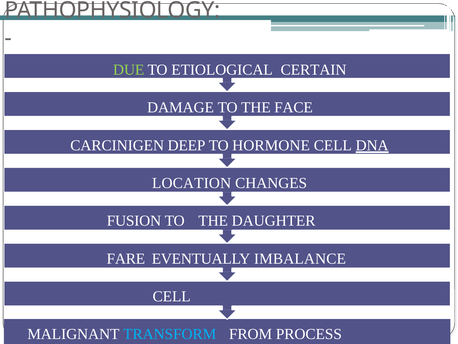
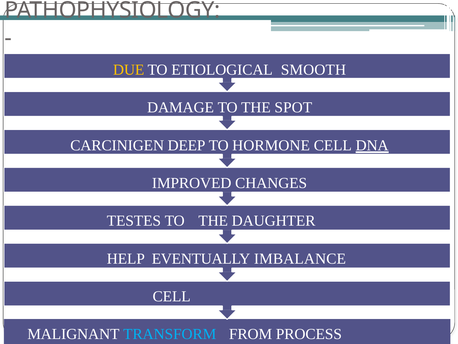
DUE colour: light green -> yellow
CERTAIN: CERTAIN -> SMOOTH
FACE: FACE -> SPOT
LOCATION: LOCATION -> IMPROVED
FUSION: FUSION -> TESTES
FARE: FARE -> HELP
